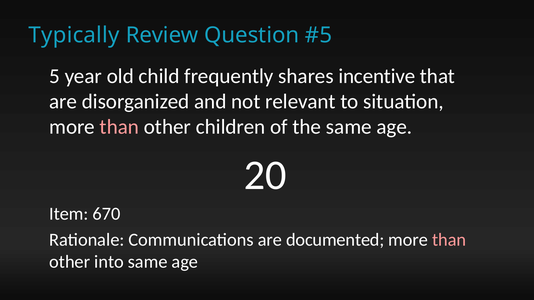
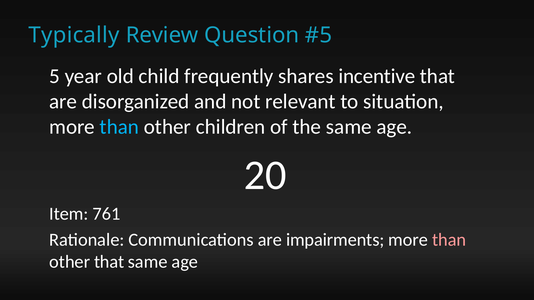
than at (119, 127) colour: pink -> light blue
670: 670 -> 761
documented: documented -> impairments
other into: into -> that
